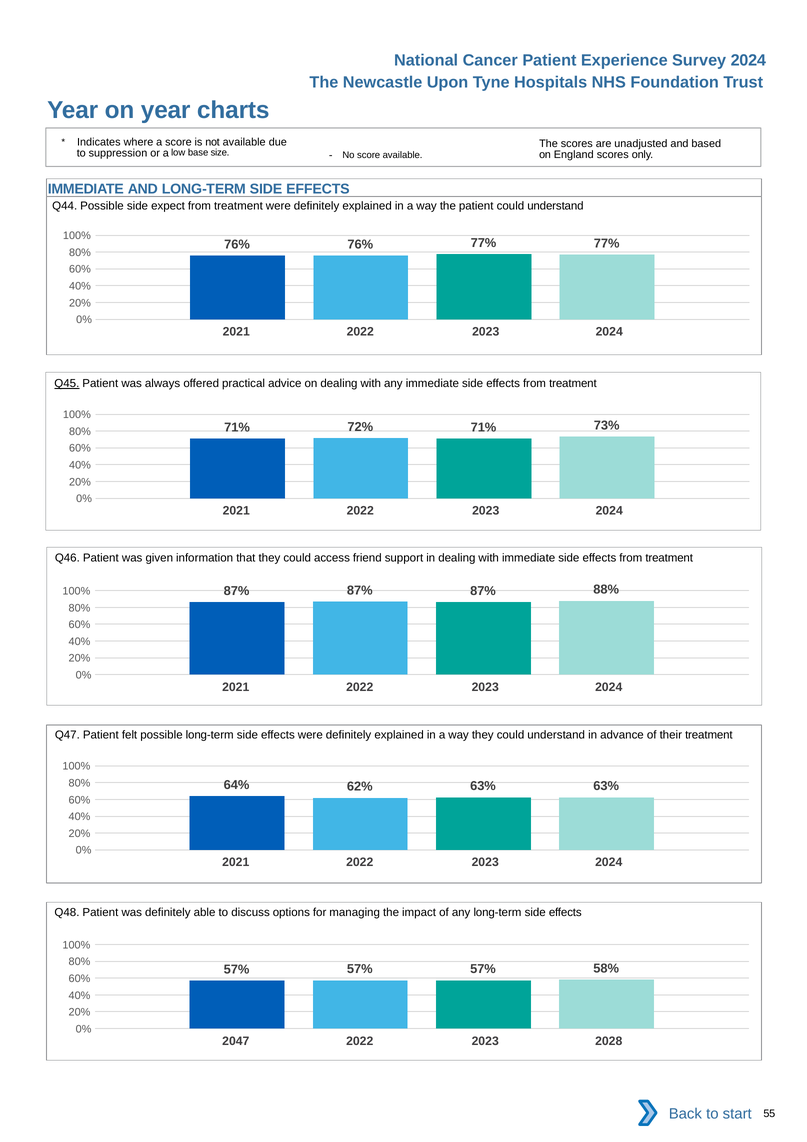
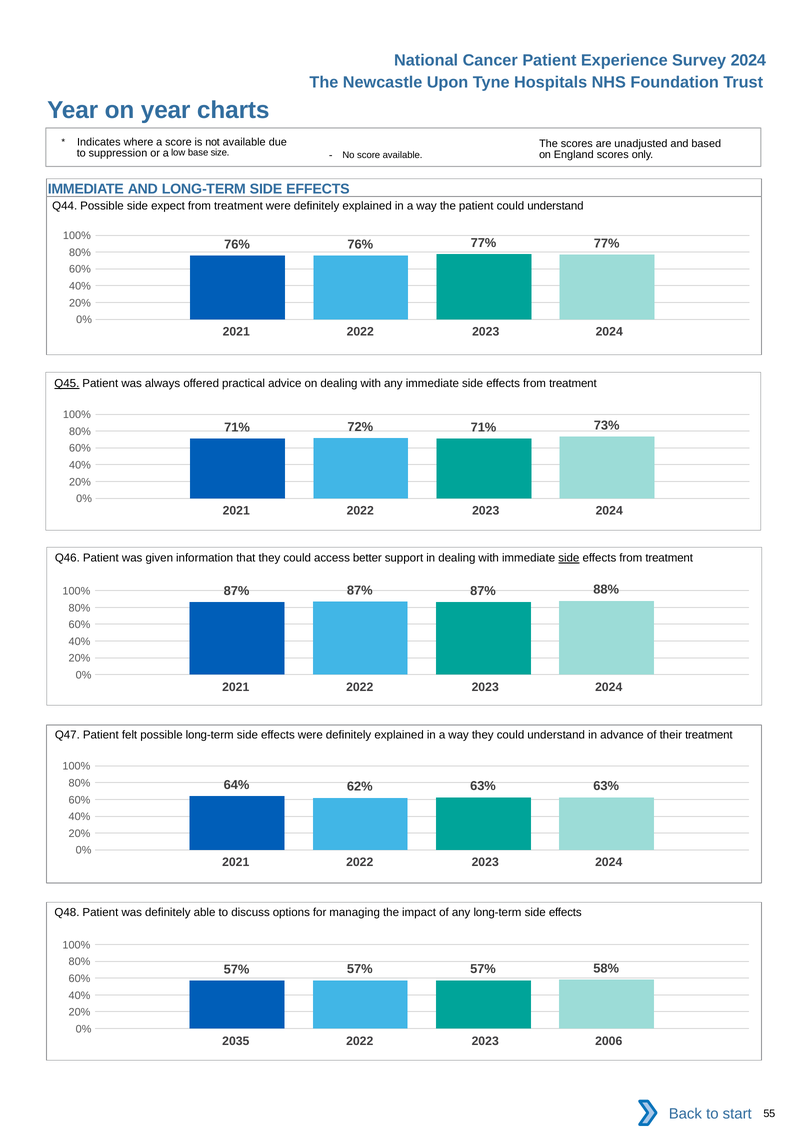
friend: friend -> better
side at (569, 558) underline: none -> present
2047: 2047 -> 2035
2028: 2028 -> 2006
